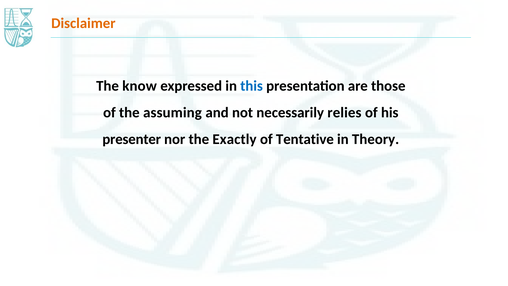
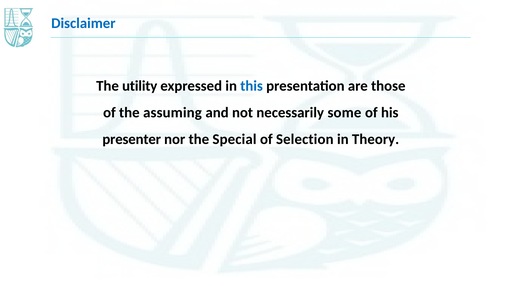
Disclaimer colour: orange -> blue
know: know -> utility
relies: relies -> some
Exactly: Exactly -> Special
Tentative: Tentative -> Selection
